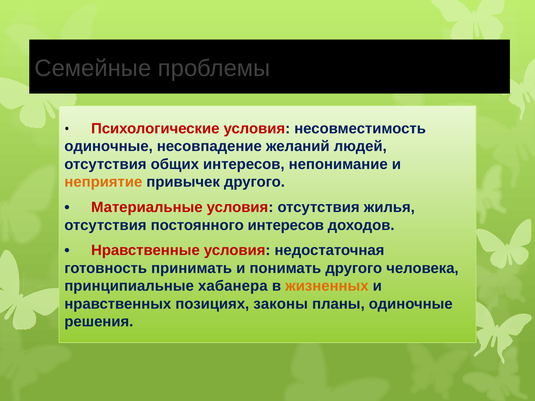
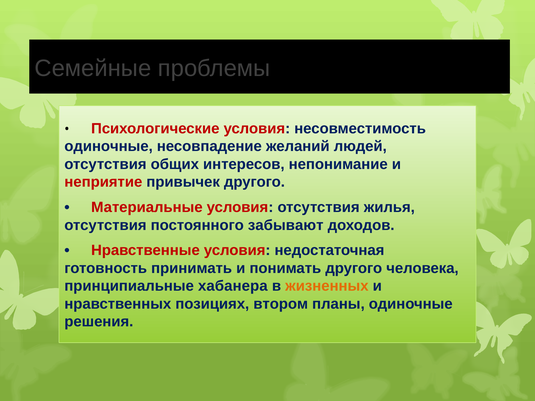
неприятие colour: orange -> red
постоянного интересов: интересов -> забывают
законы: законы -> втором
